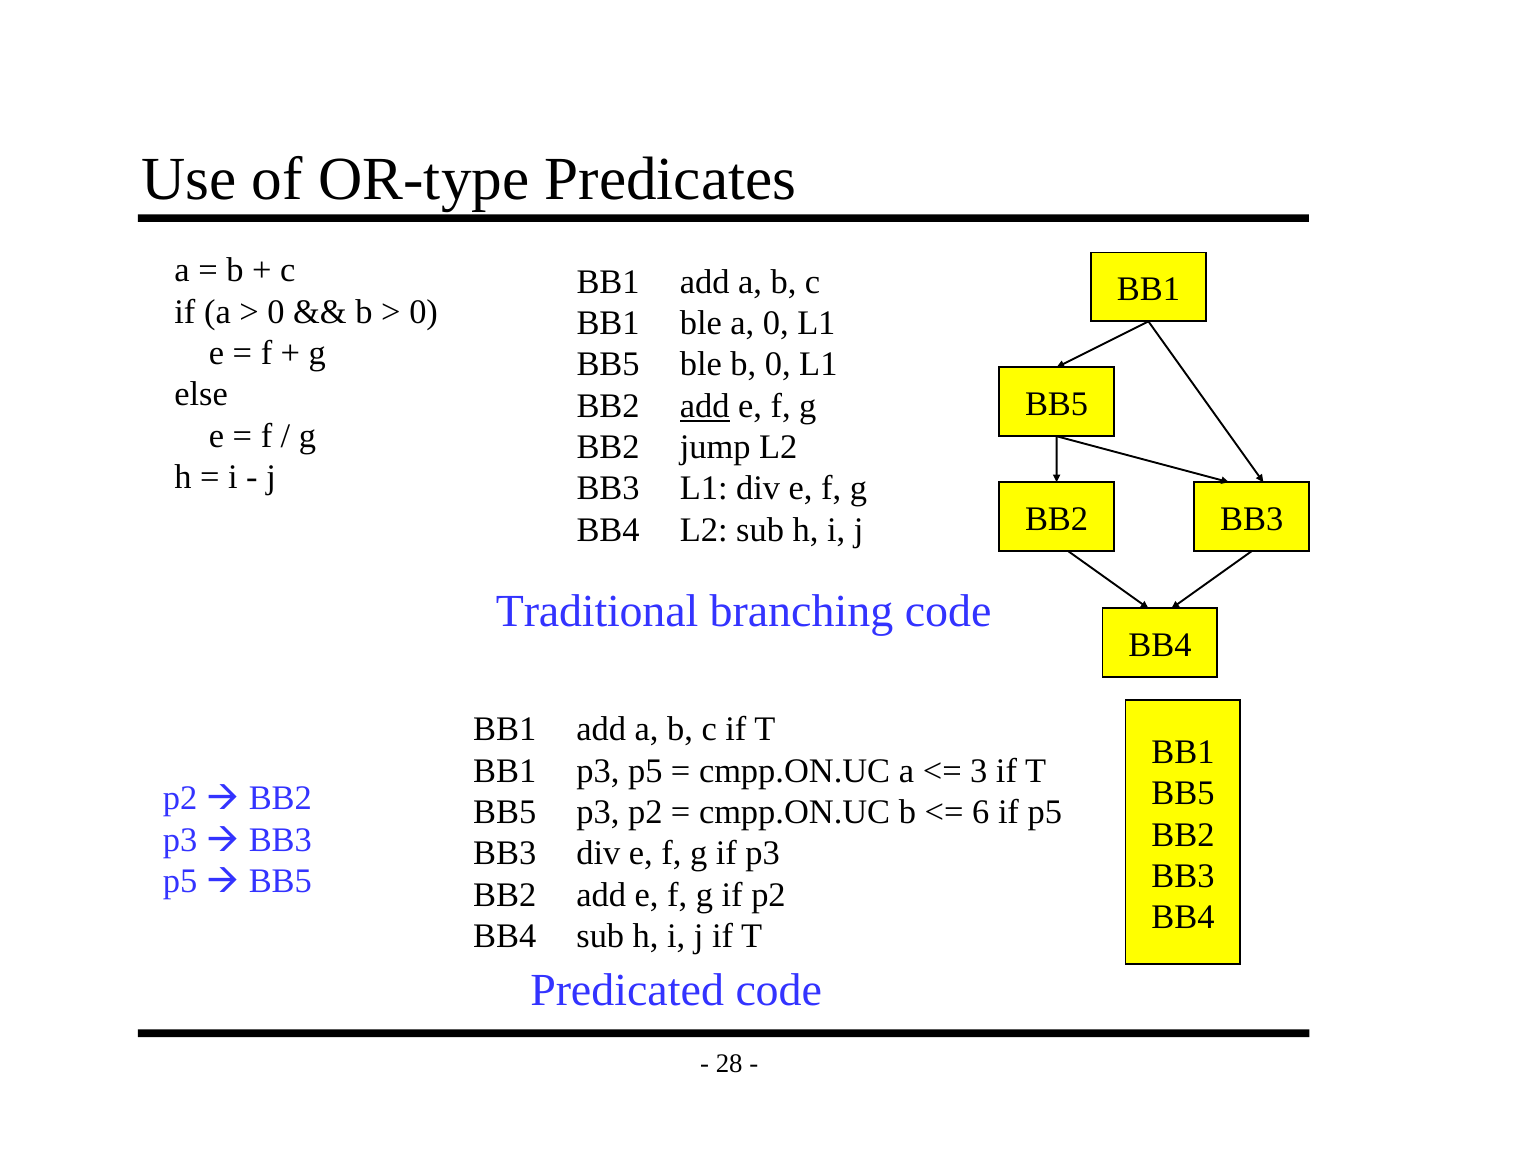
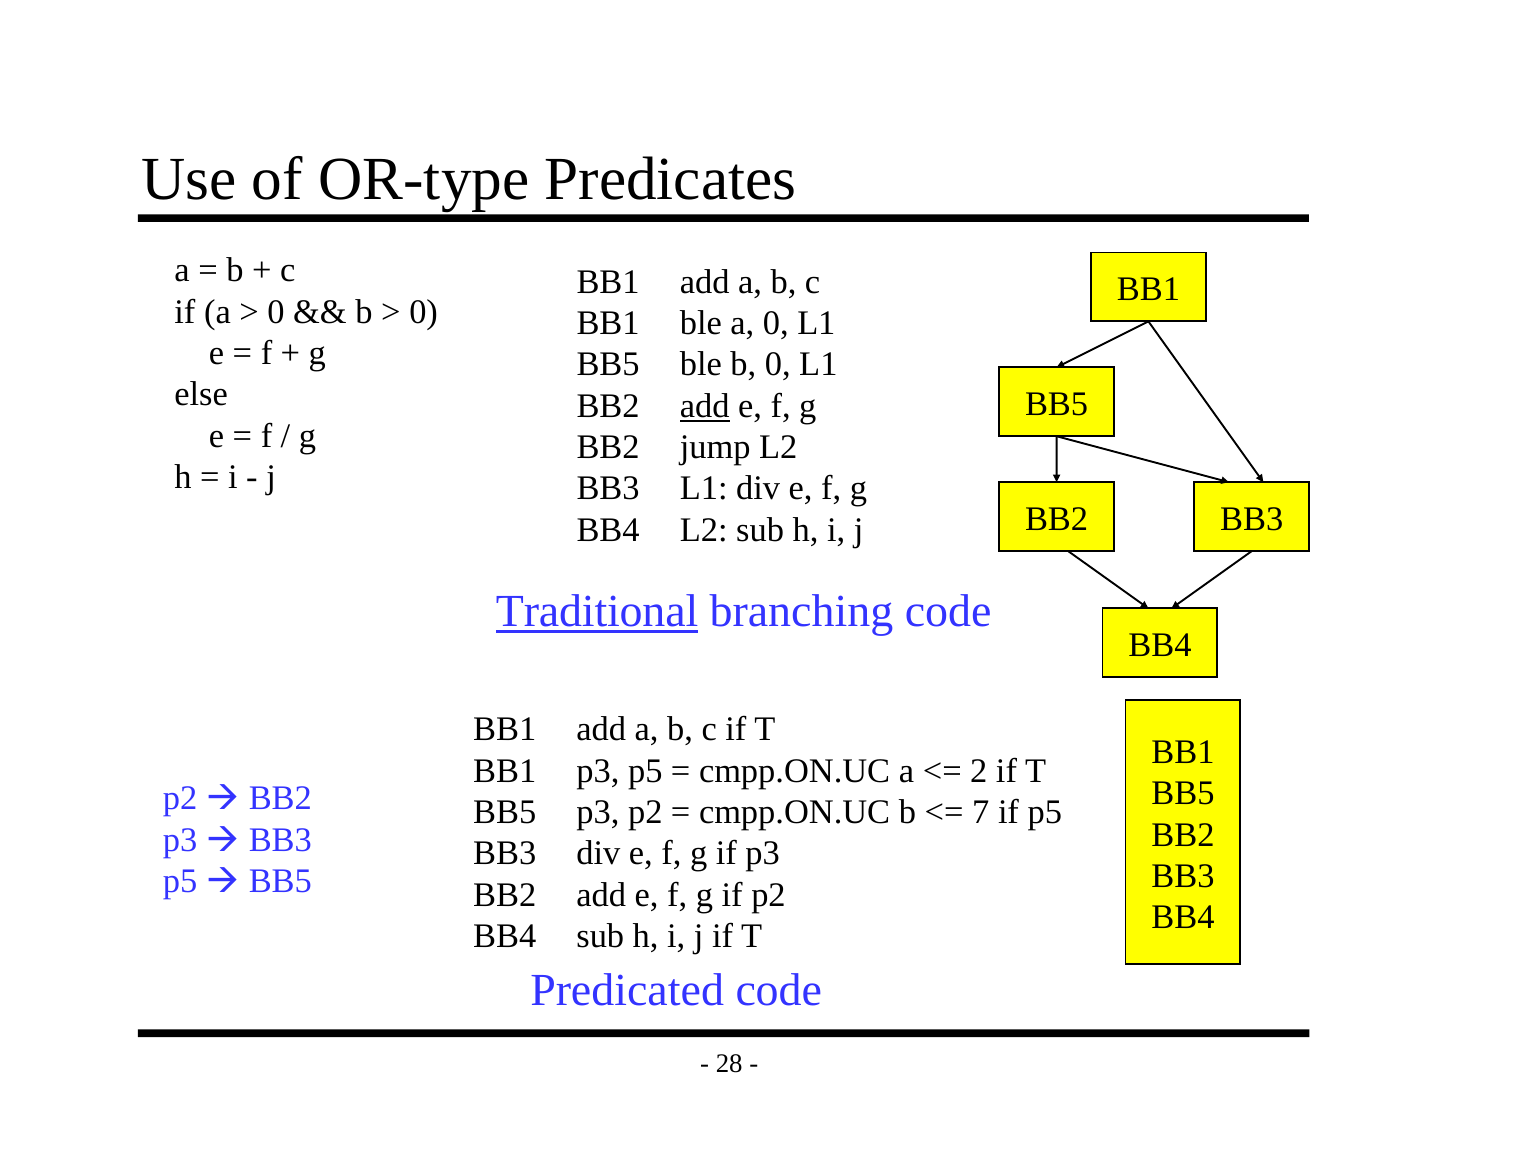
Traditional underline: none -> present
3: 3 -> 2
6: 6 -> 7
